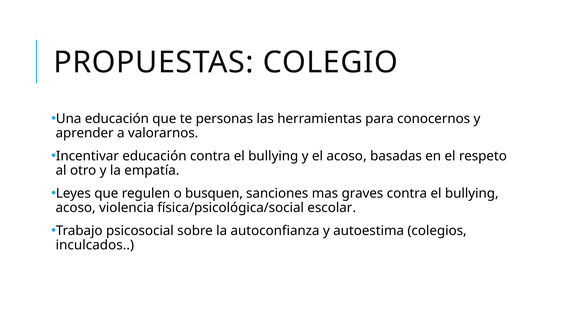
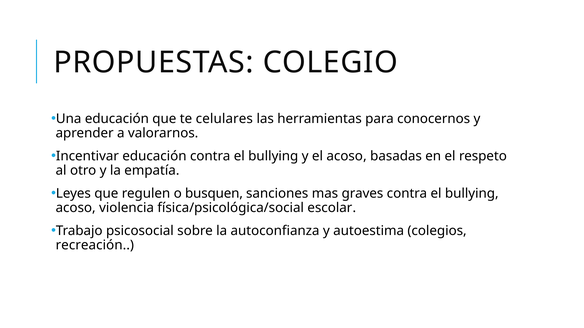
personas: personas -> celulares
inculcados: inculcados -> recreación
